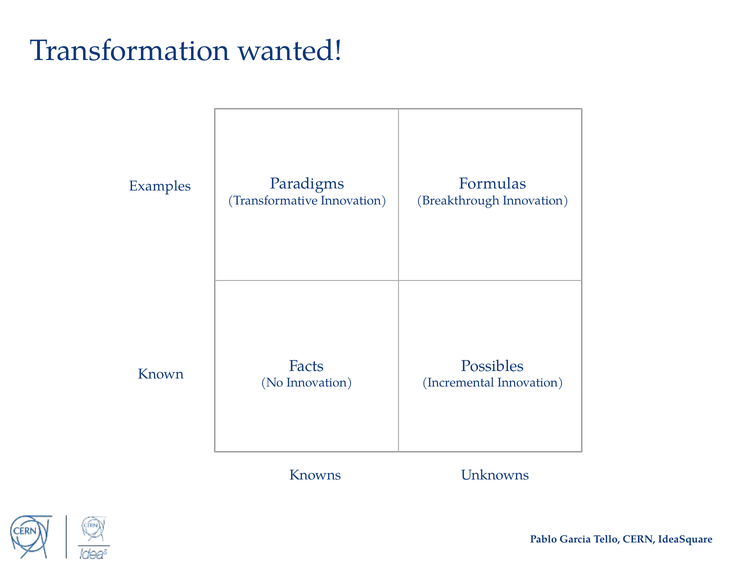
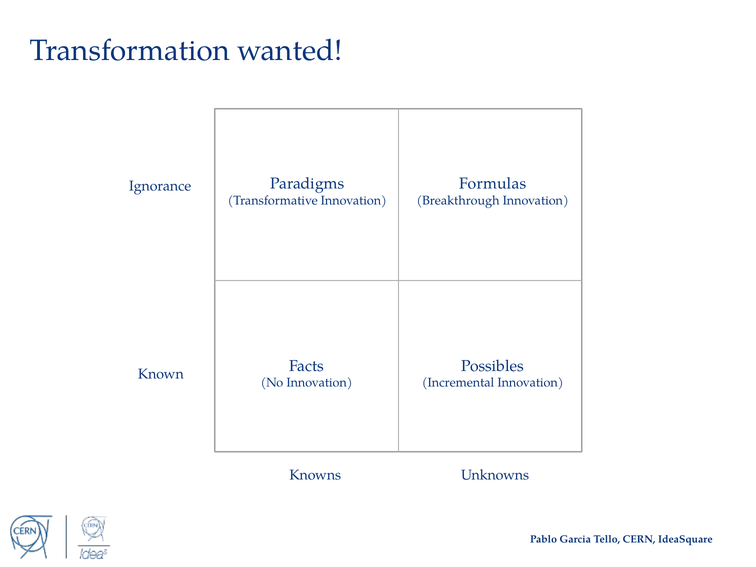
Examples: Examples -> Ignorance
